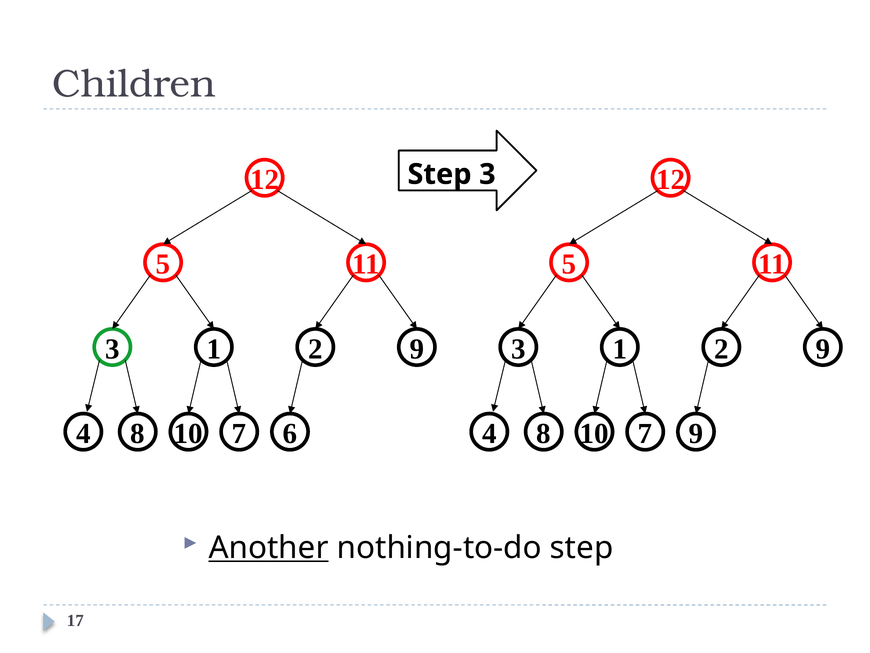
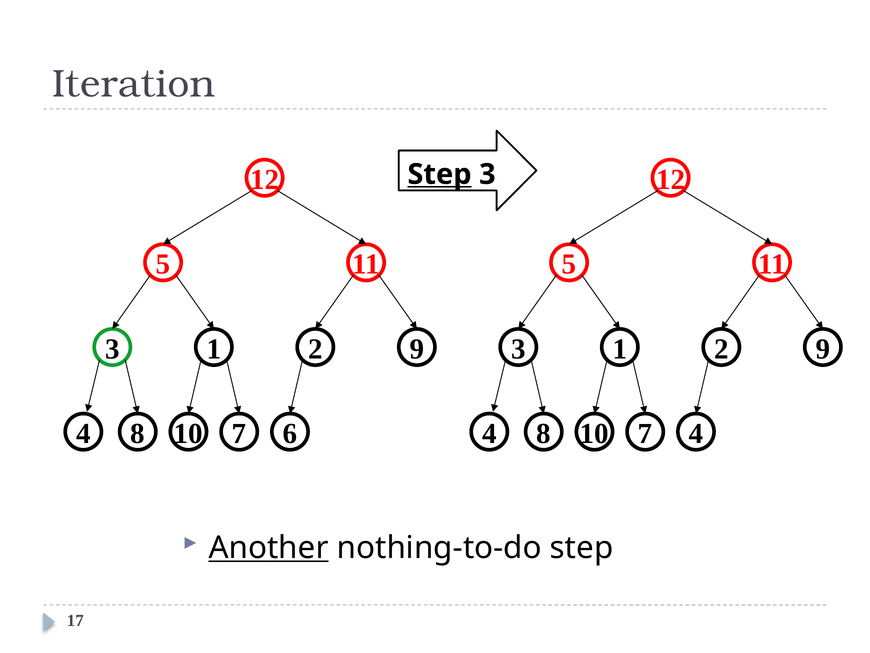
Children: Children -> Iteration
Step at (440, 174) underline: none -> present
4 9: 9 -> 4
